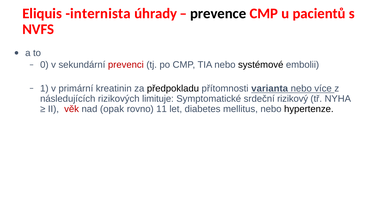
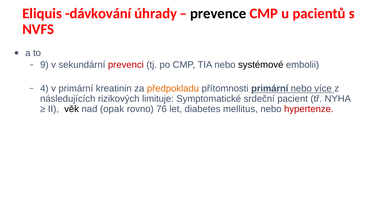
internista: internista -> dávkování
0: 0 -> 9
1: 1 -> 4
předpokladu colour: black -> orange
přítomnosti varianta: varianta -> primární
rizikový: rizikový -> pacient
věk colour: red -> black
11: 11 -> 76
hypertenze colour: black -> red
